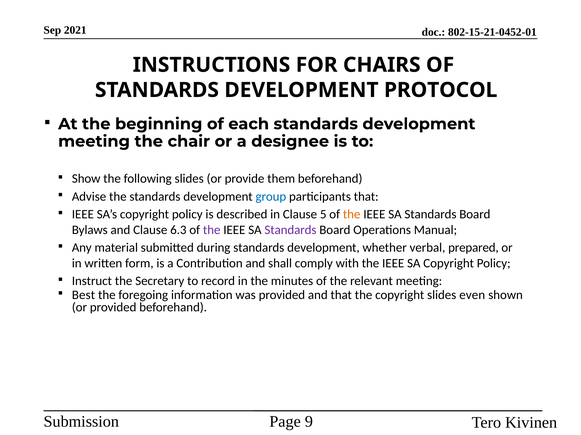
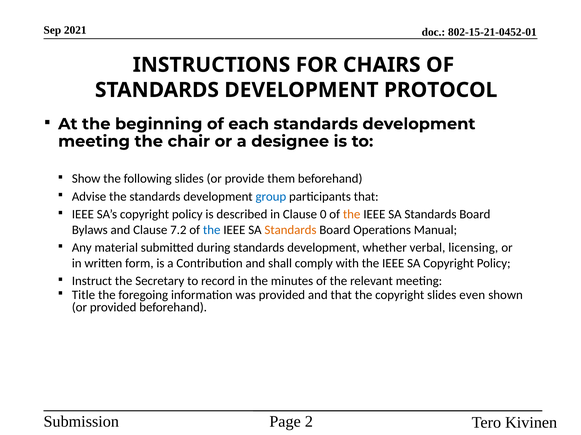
5: 5 -> 0
6.3: 6.3 -> 7.2
the at (212, 230) colour: purple -> blue
Standards at (290, 230) colour: purple -> orange
prepared: prepared -> licensing
Best: Best -> Title
9: 9 -> 2
